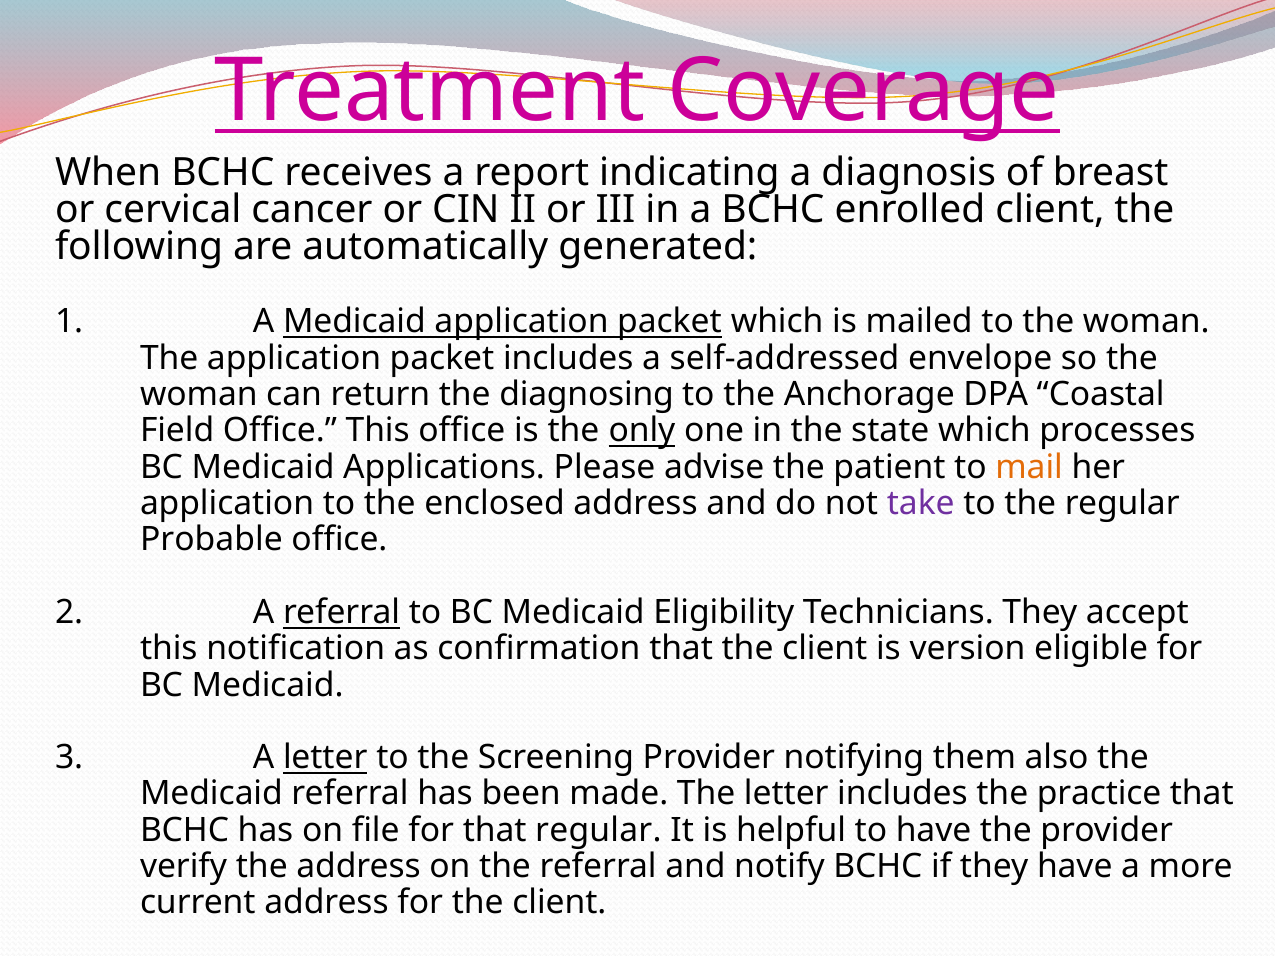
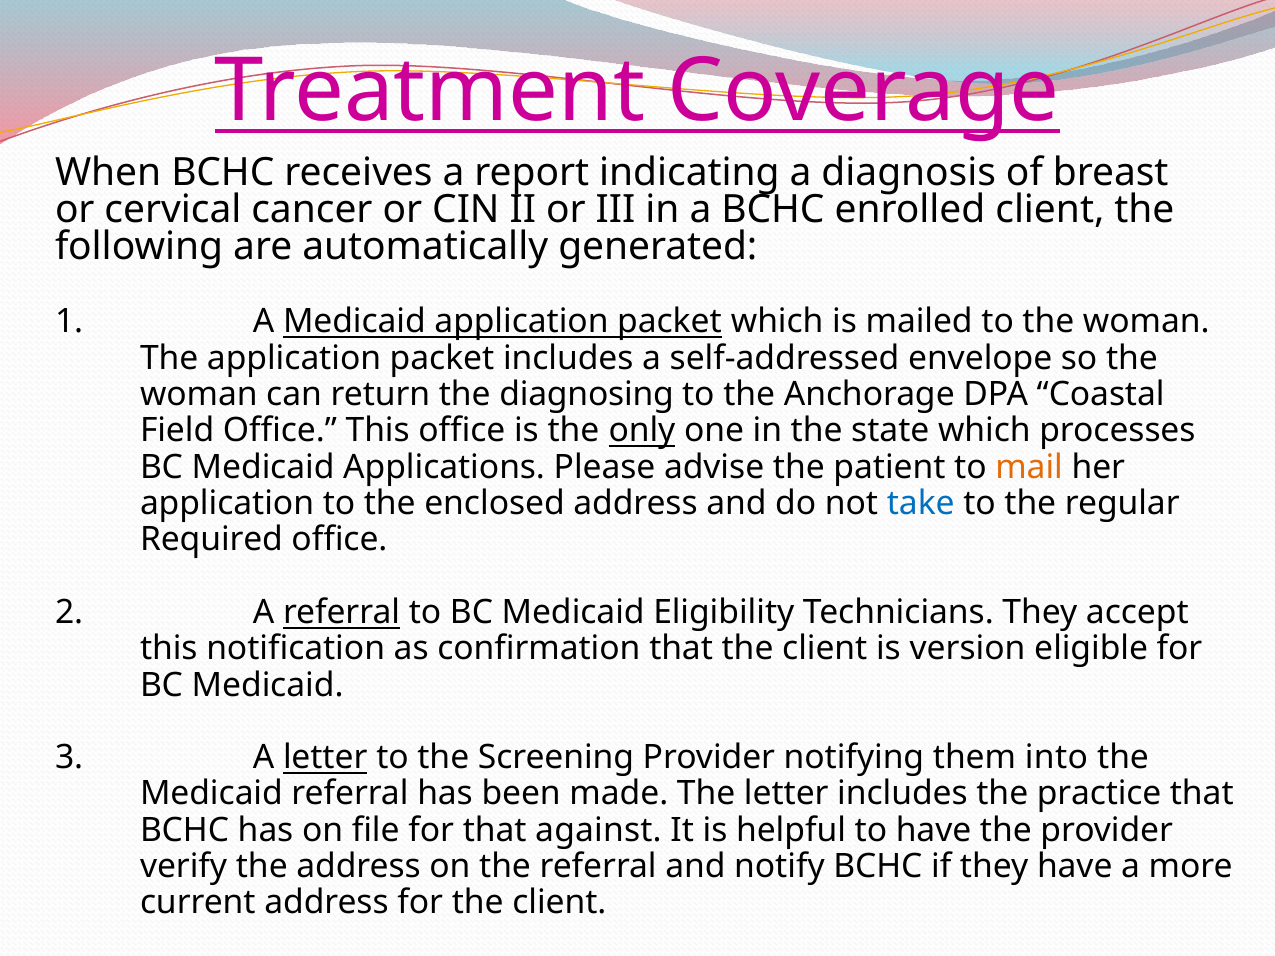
take colour: purple -> blue
Probable: Probable -> Required
also: also -> into
that regular: regular -> against
